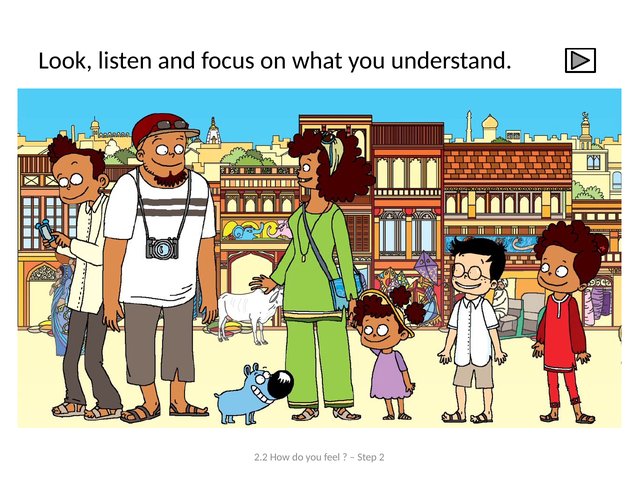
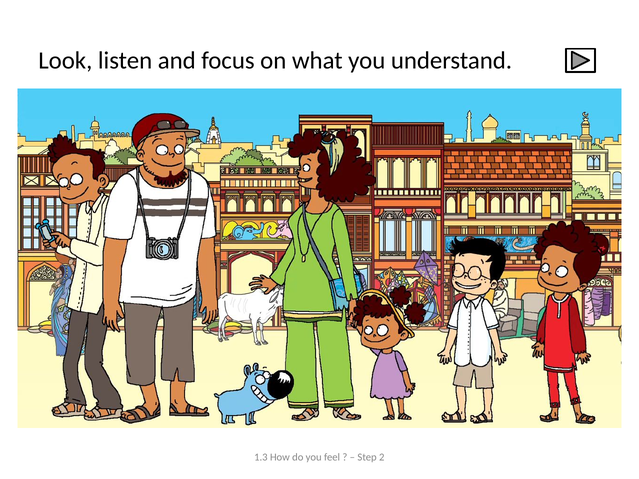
2.2: 2.2 -> 1.3
